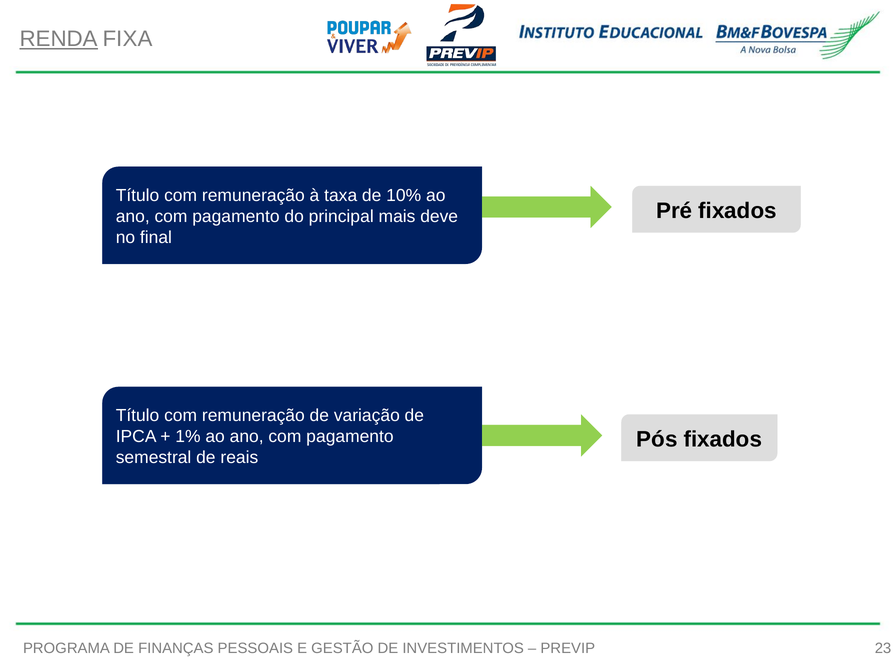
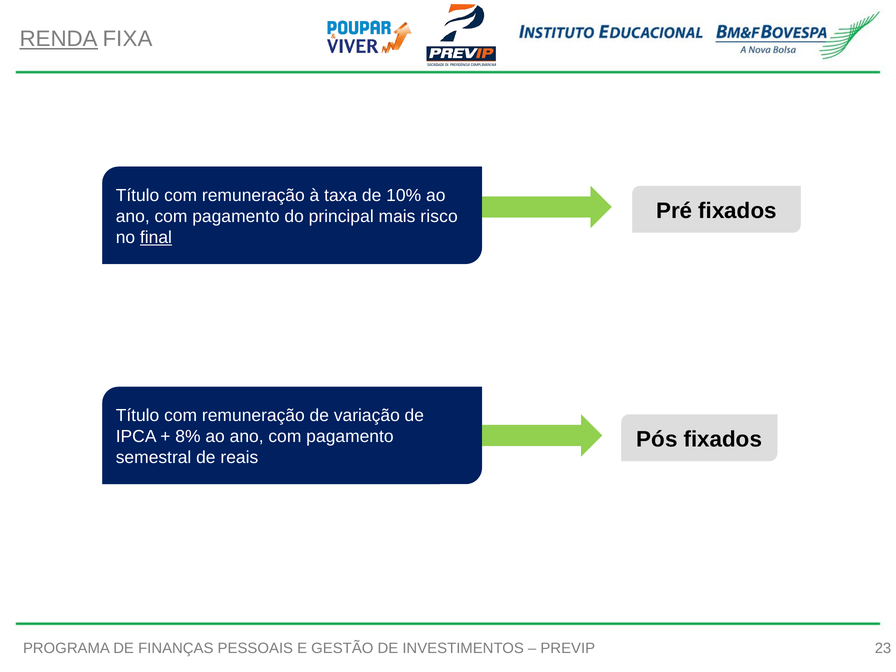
deve: deve -> risco
final underline: none -> present
1%: 1% -> 8%
